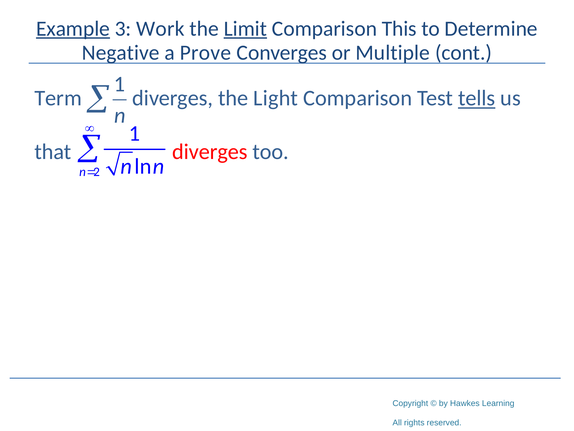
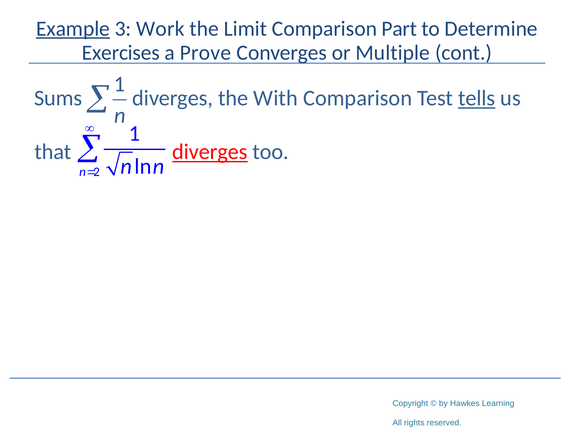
Limit underline: present -> none
This: This -> Part
Negative: Negative -> Exercises
Term: Term -> Sums
Light: Light -> With
diverges at (210, 152) underline: none -> present
